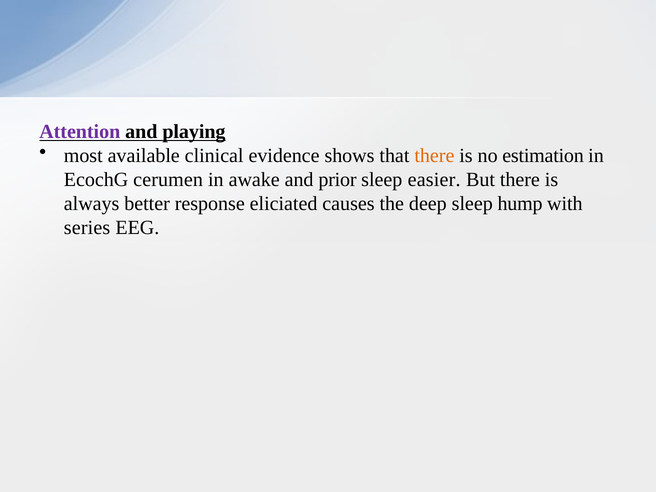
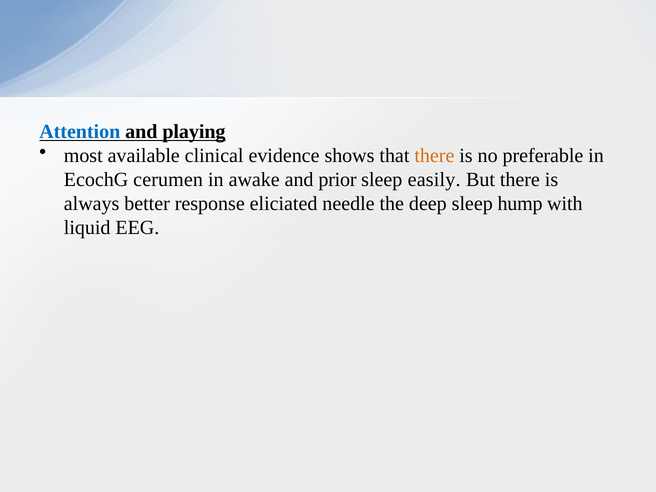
Attention colour: purple -> blue
estimation: estimation -> preferable
easier: easier -> easily
causes: causes -> needle
series: series -> liquid
